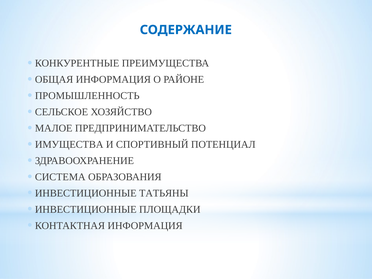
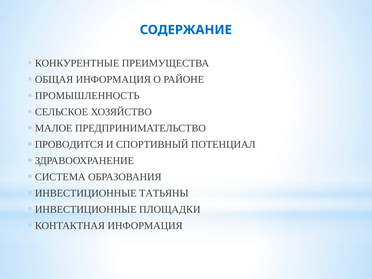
ИМУЩЕСТВА: ИМУЩЕСТВА -> ПРОВОДИТСЯ
